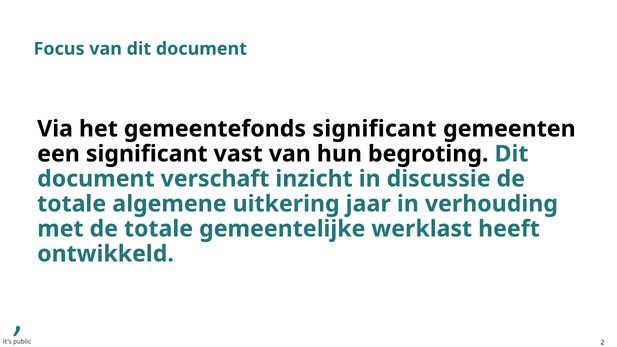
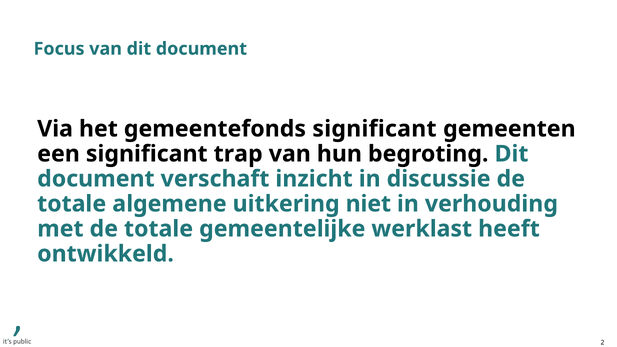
vast: vast -> trap
jaar: jaar -> niet
